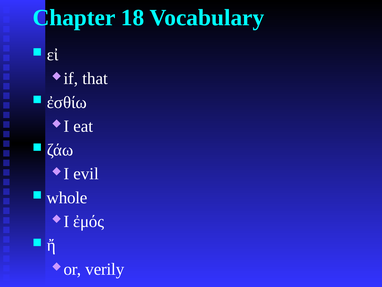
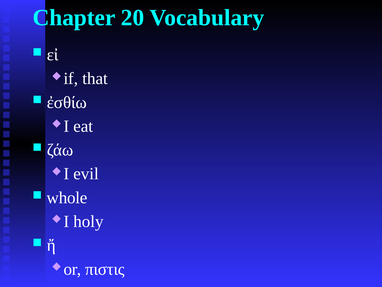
18: 18 -> 20
ἐμός: ἐμός -> holy
verily: verily -> πιστις
